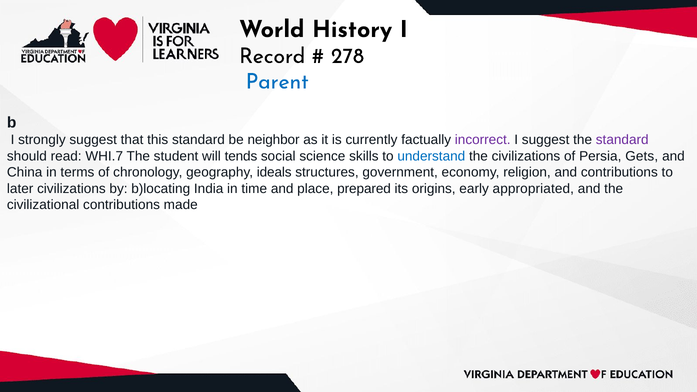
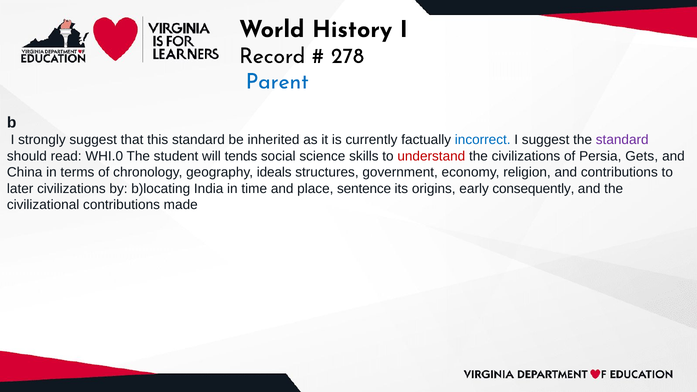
neighbor: neighbor -> inherited
incorrect colour: purple -> blue
WHI.7: WHI.7 -> WHI.0
understand colour: blue -> red
prepared: prepared -> sentence
appropriated: appropriated -> consequently
